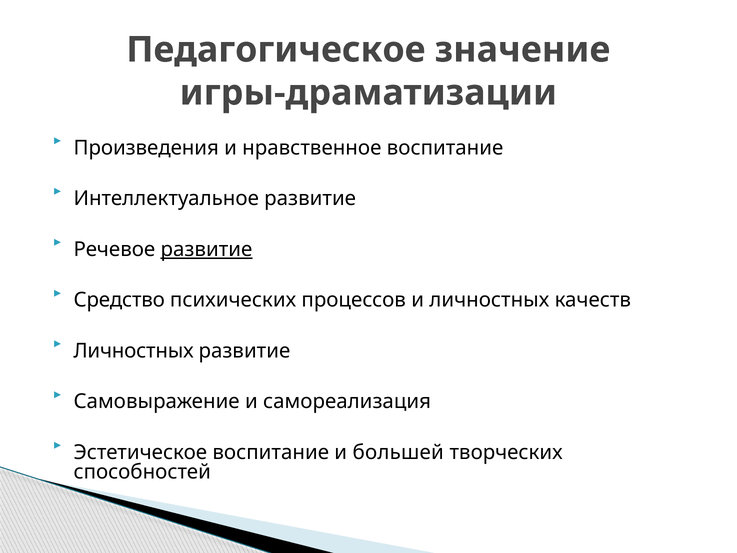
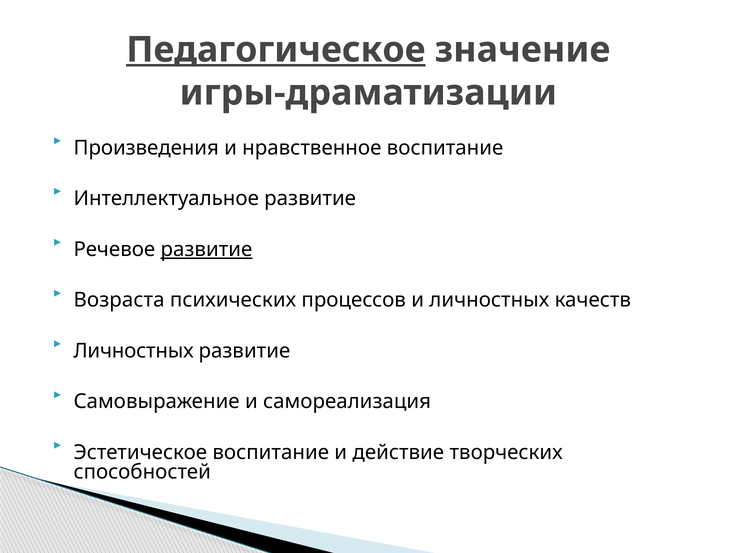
Педагогическое underline: none -> present
Средство: Средство -> Возраста
большей: большей -> действие
